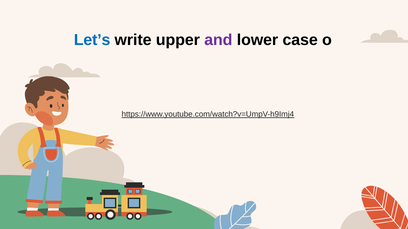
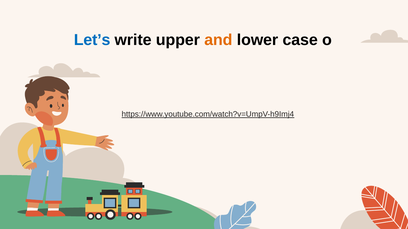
and colour: purple -> orange
